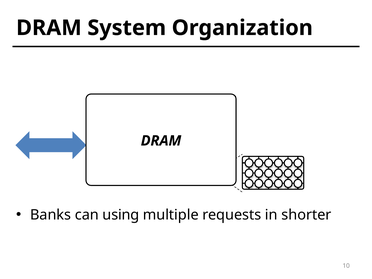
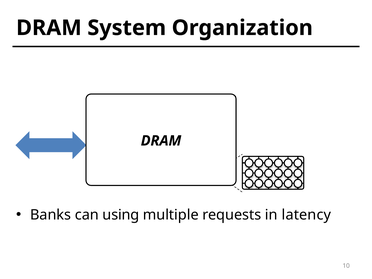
shorter: shorter -> latency
